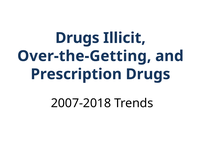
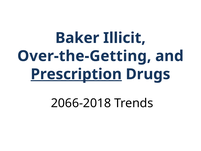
Drugs at (77, 38): Drugs -> Baker
Prescription underline: none -> present
2007-2018: 2007-2018 -> 2066-2018
